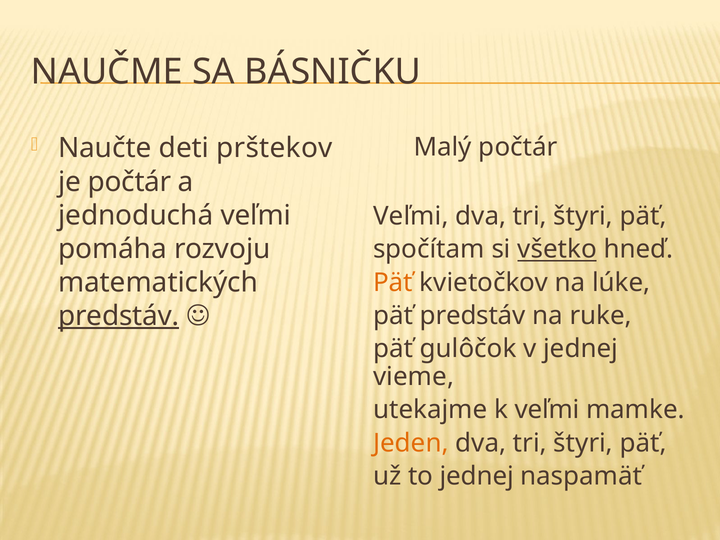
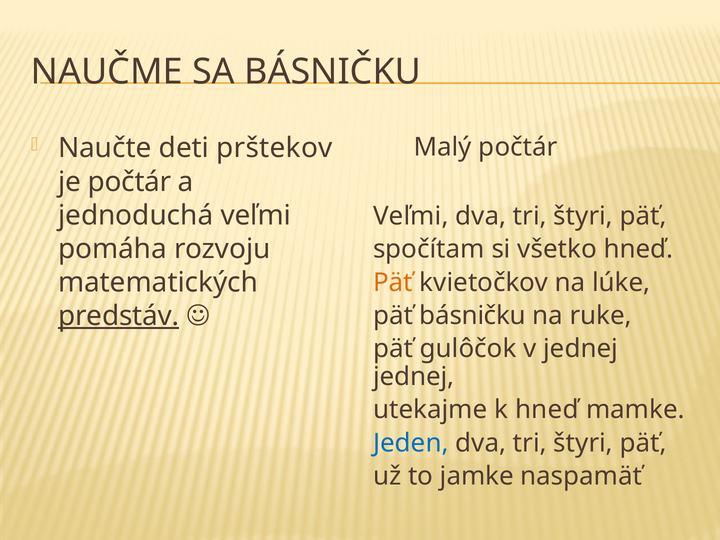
všetko underline: present -> none
päť predstáv: predstáv -> básničku
vieme at (414, 377): vieme -> jednej
k veľmi: veľmi -> hneď
Jeden colour: orange -> blue
to jednej: jednej -> jamke
